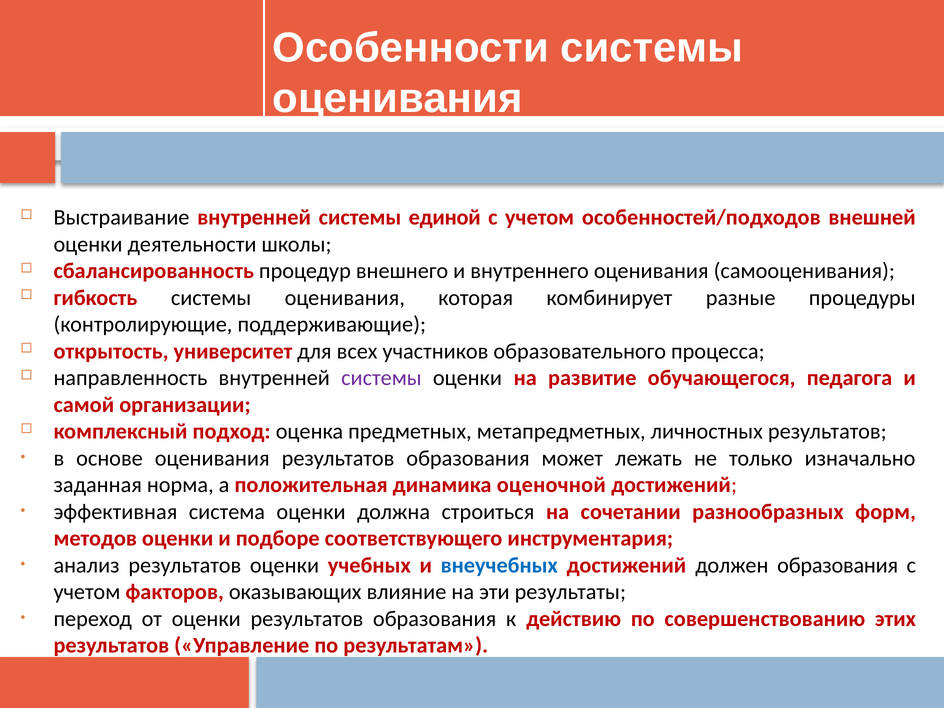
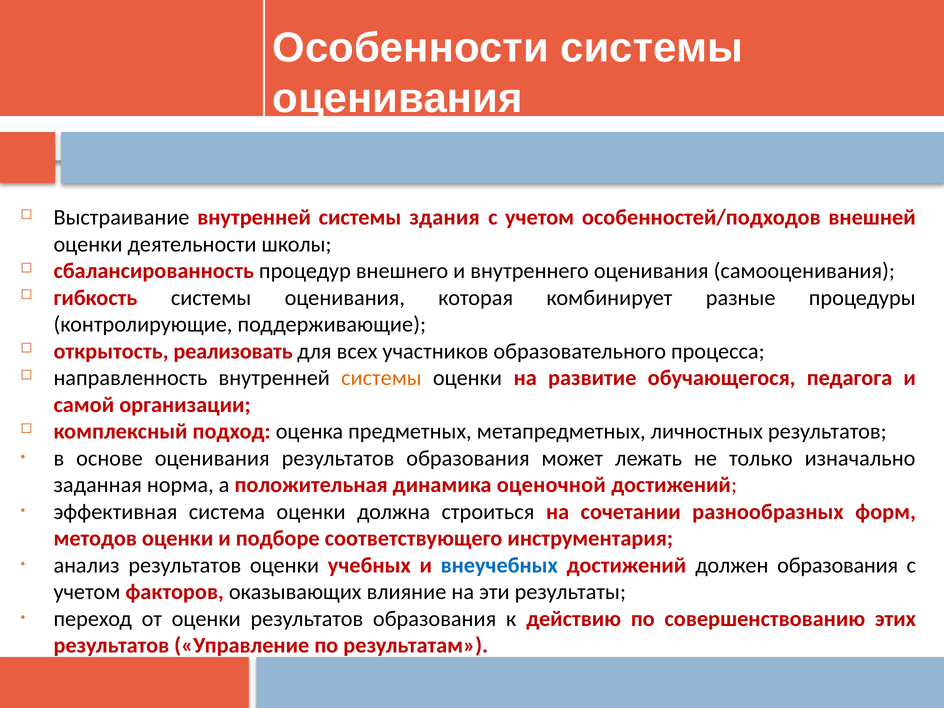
единой: единой -> здания
университет: университет -> реализовать
системы at (381, 378) colour: purple -> orange
